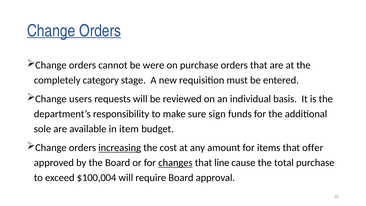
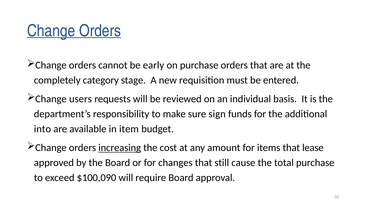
were: were -> early
sole: sole -> into
offer: offer -> lease
changes underline: present -> none
line: line -> still
$100,004: $100,004 -> $100,090
